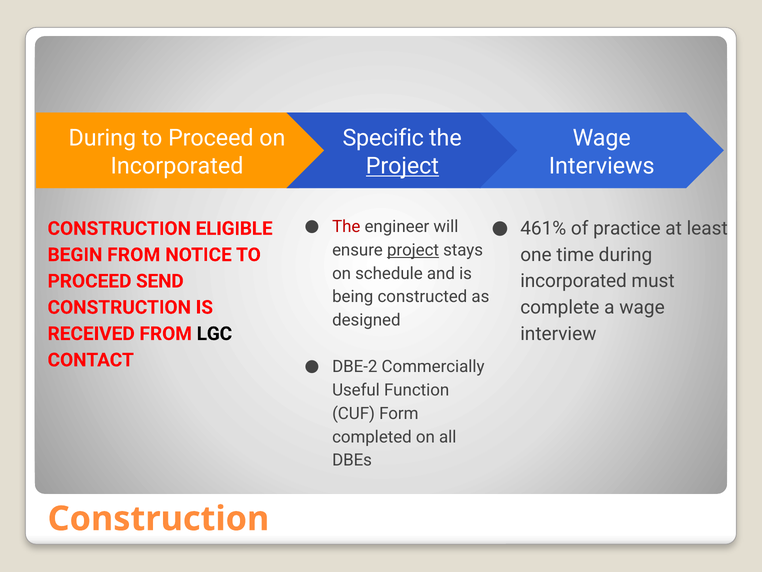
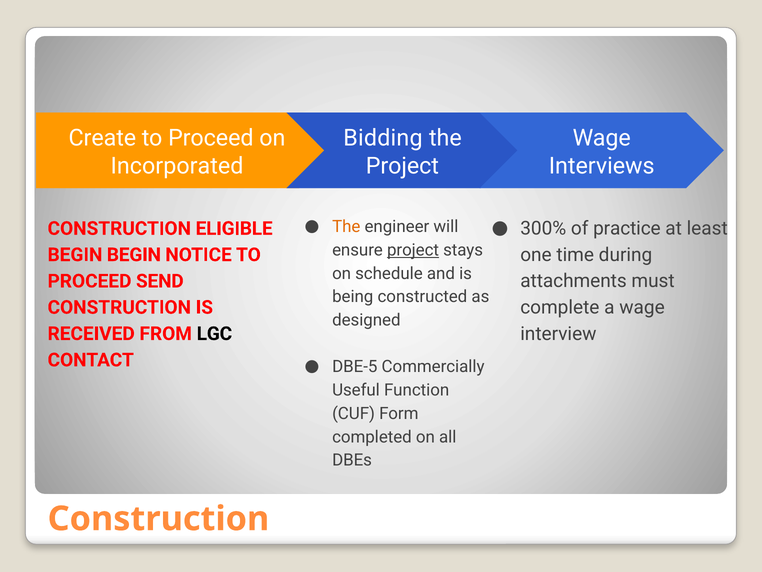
During at (102, 138): During -> Create
Specific: Specific -> Bidding
Project at (402, 166) underline: present -> none
The at (346, 227) colour: red -> orange
461%: 461% -> 300%
BEGIN FROM: FROM -> BEGIN
incorporated at (574, 281): incorporated -> attachments
DBE-2: DBE-2 -> DBE-5
